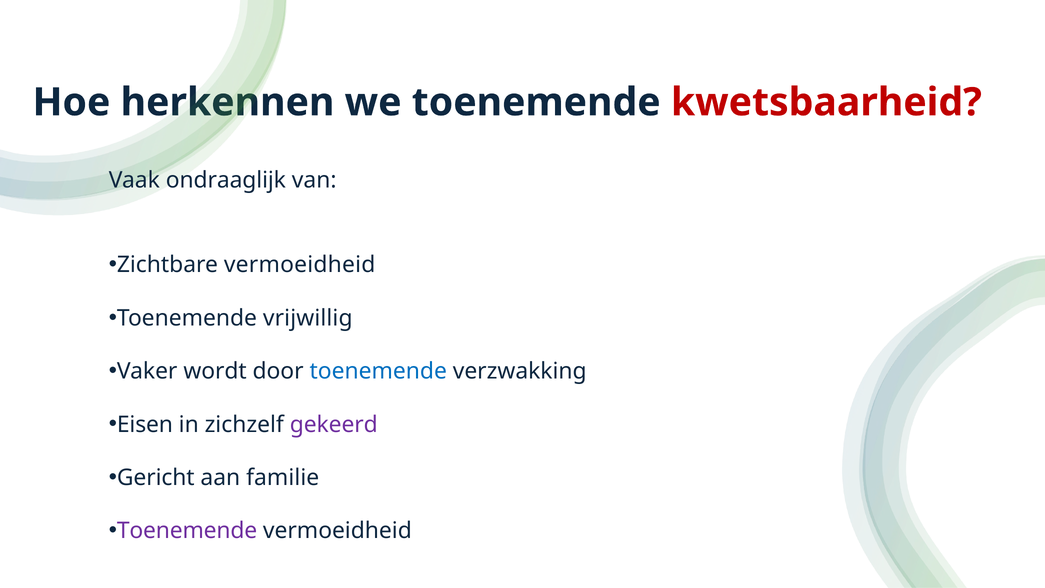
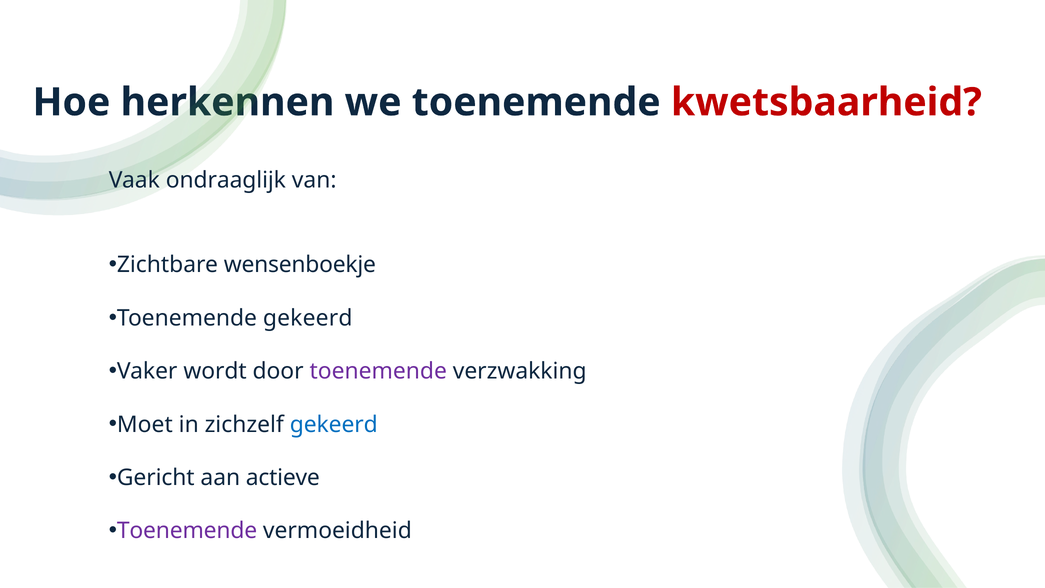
Zichtbare vermoeidheid: vermoeidheid -> wensenboekje
Toenemende vrijwillig: vrijwillig -> gekeerd
toenemende at (378, 371) colour: blue -> purple
Eisen: Eisen -> Moet
gekeerd at (334, 424) colour: purple -> blue
familie: familie -> actieve
